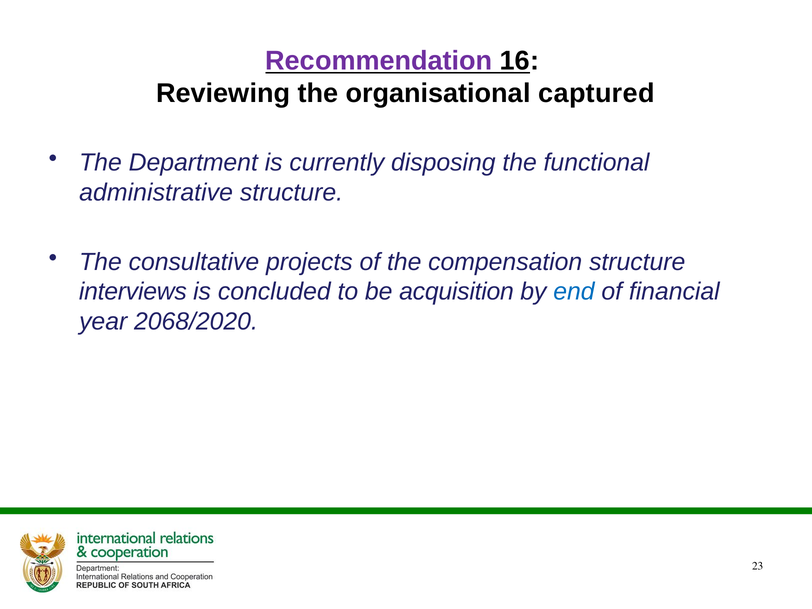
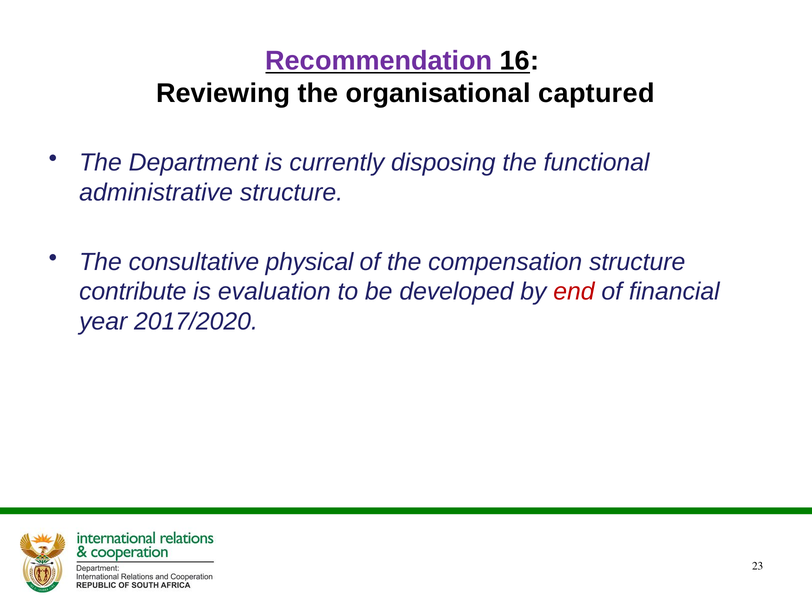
projects: projects -> physical
interviews: interviews -> contribute
concluded: concluded -> evaluation
acquisition: acquisition -> developed
end colour: blue -> red
2068/2020: 2068/2020 -> 2017/2020
